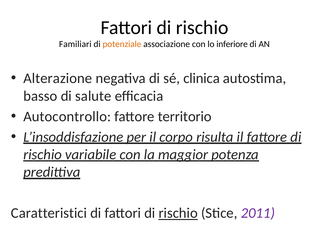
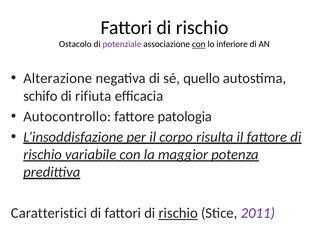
Familiari: Familiari -> Ostacolo
potenziale colour: orange -> purple
con at (199, 44) underline: none -> present
clinica: clinica -> quello
basso: basso -> schifo
salute: salute -> rifiuta
territorio: territorio -> patologia
